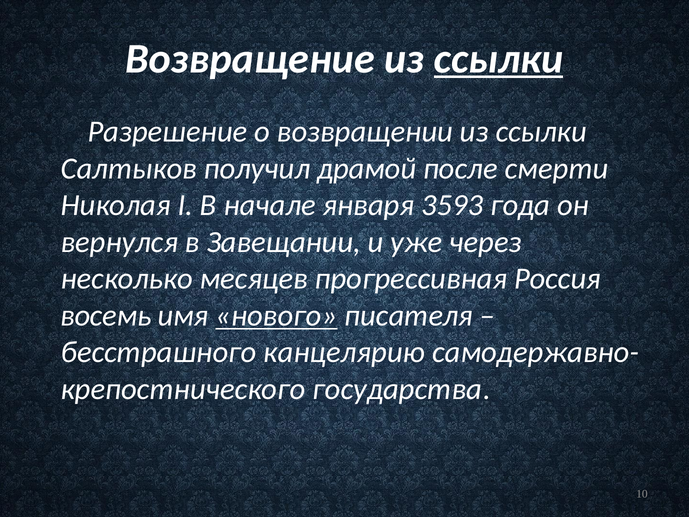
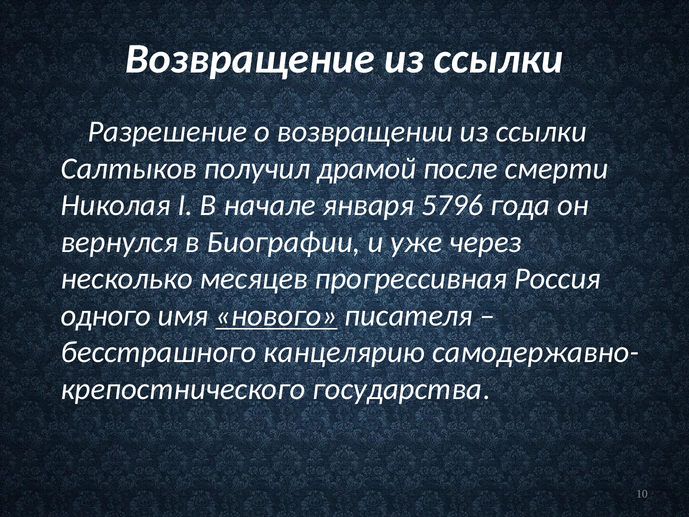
ссылки at (499, 59) underline: present -> none
3593: 3593 -> 5796
Завещании: Завещании -> Биографии
восемь: восемь -> одного
